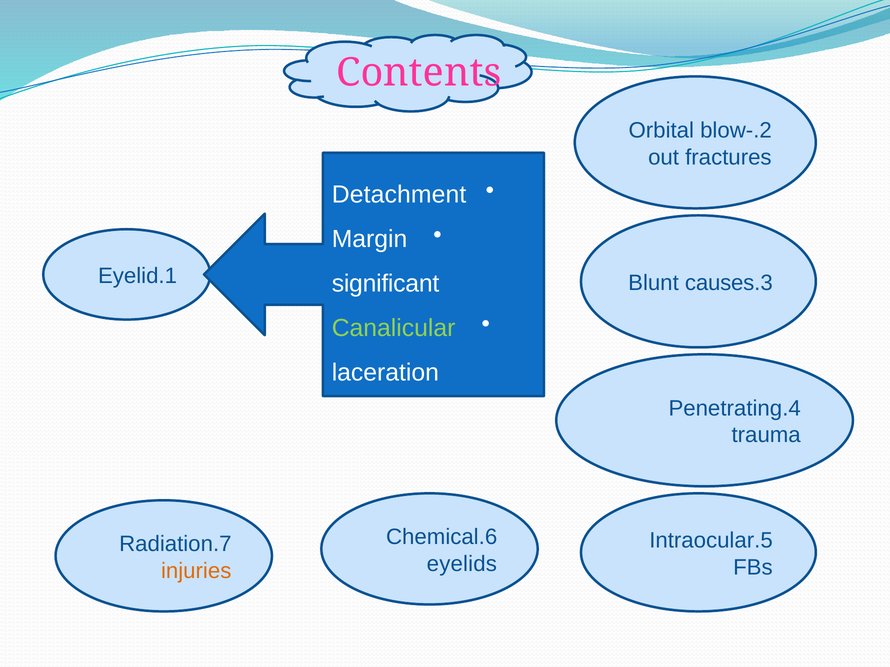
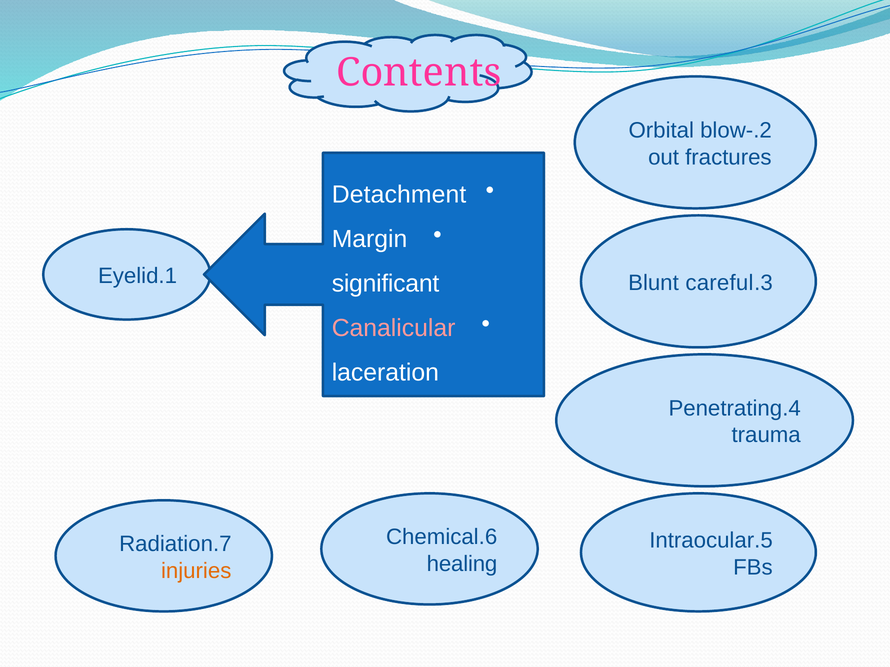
causes: causes -> careful
Canalicular colour: light green -> pink
eyelids: eyelids -> healing
